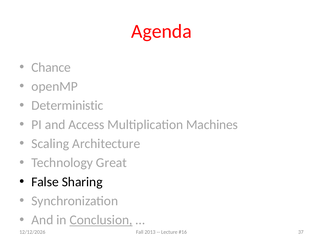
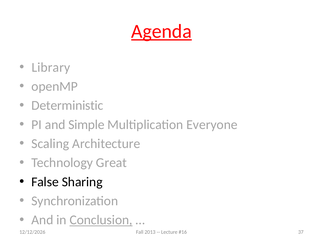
Agenda underline: none -> present
Chance: Chance -> Library
Access: Access -> Simple
Machines: Machines -> Everyone
